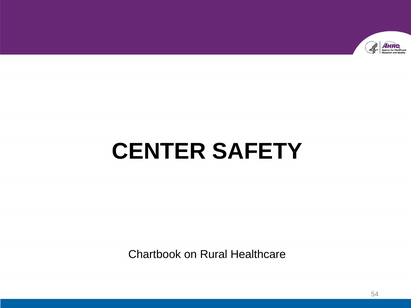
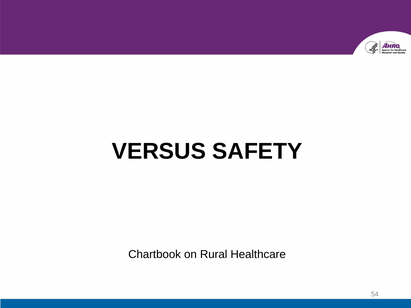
CENTER: CENTER -> VERSUS
